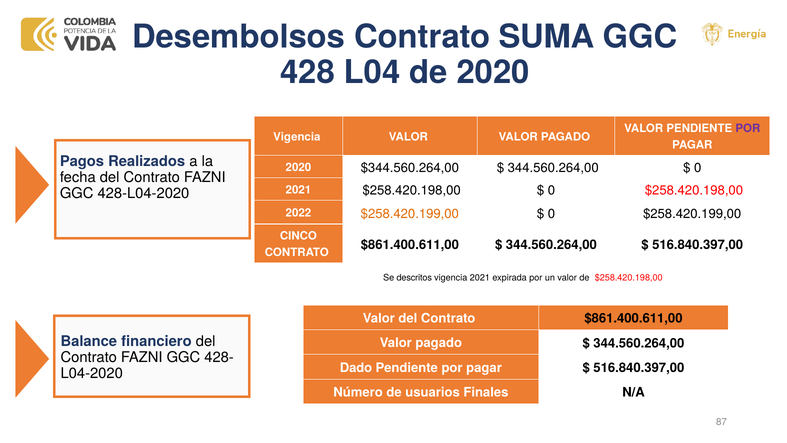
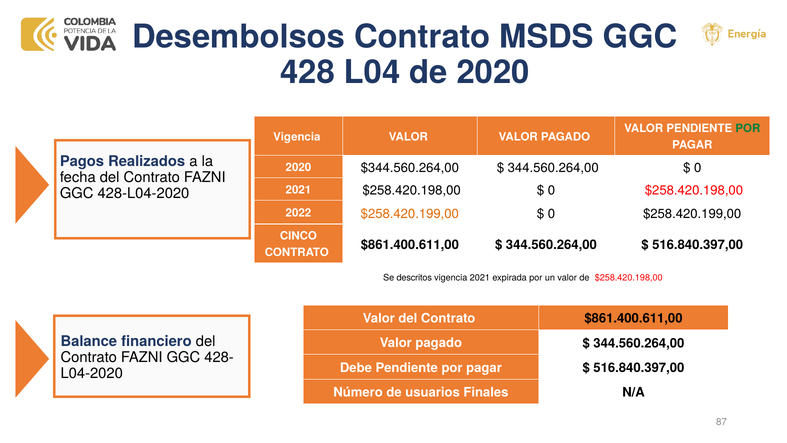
SUMA: SUMA -> MSDS
POR at (748, 128) colour: purple -> green
Dado: Dado -> Debe
